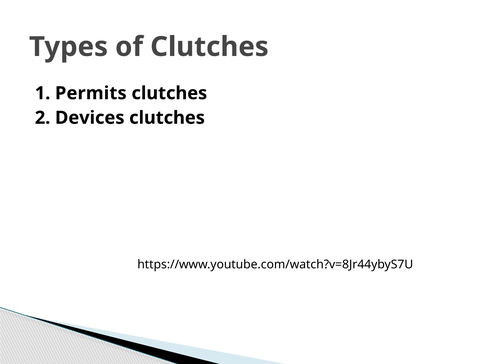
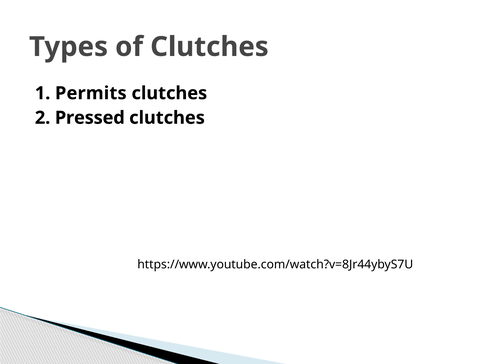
Devices: Devices -> Pressed
